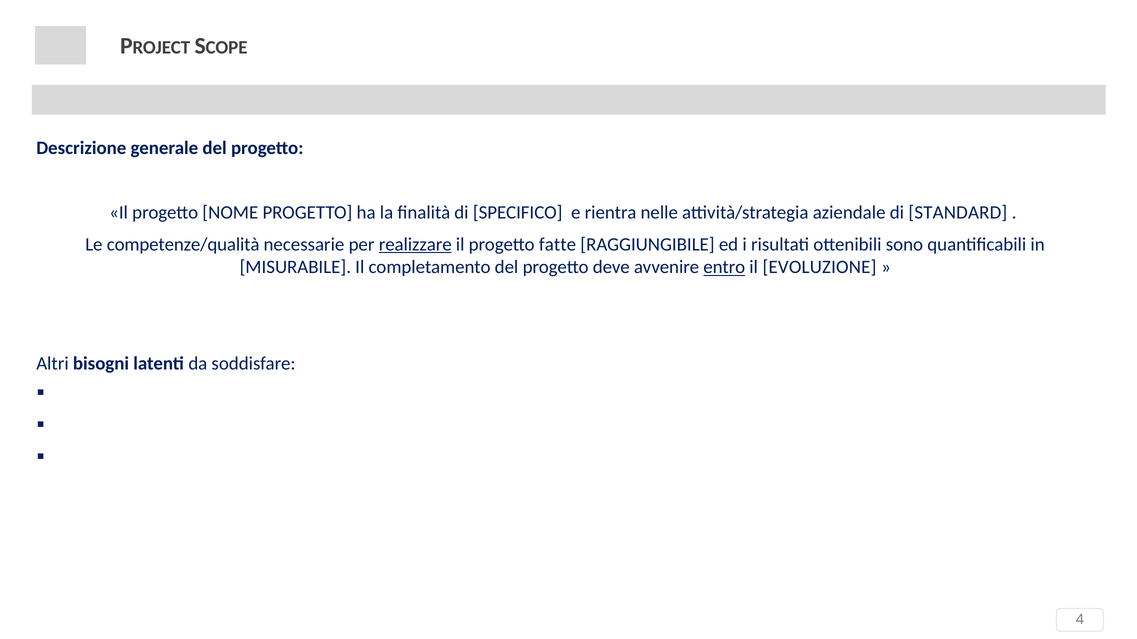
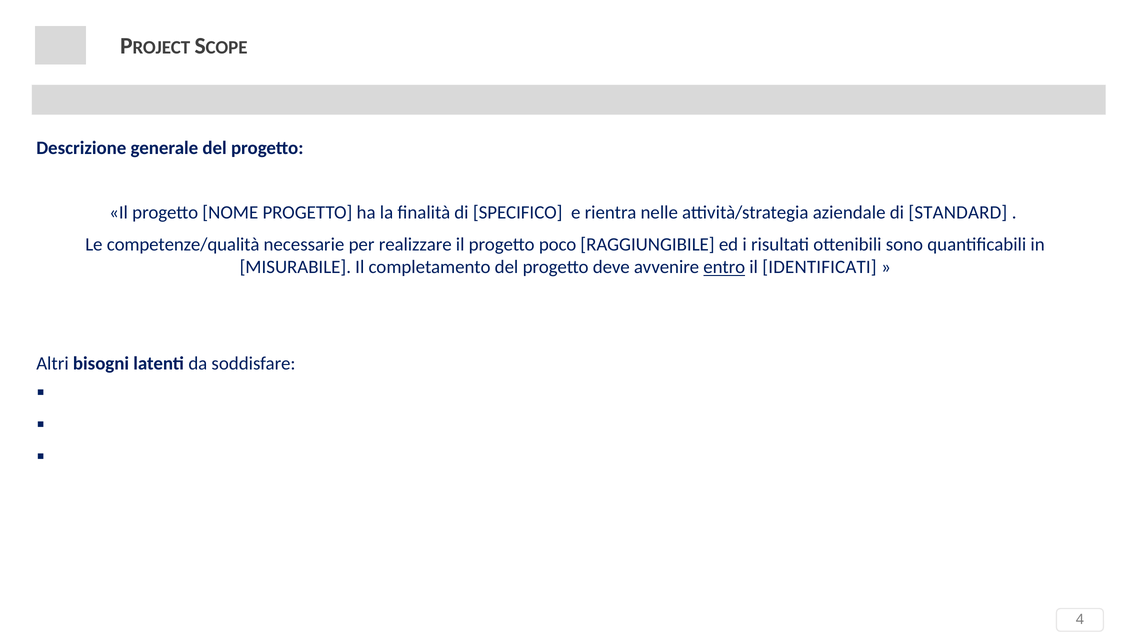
realizzare underline: present -> none
fatte: fatte -> poco
EVOLUZIONE: EVOLUZIONE -> IDENTIFICATI
